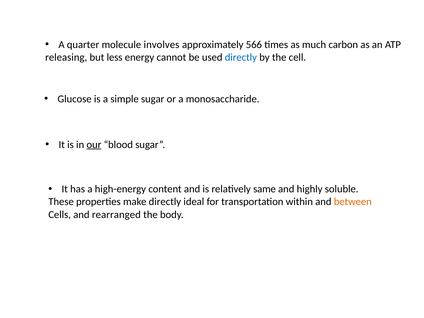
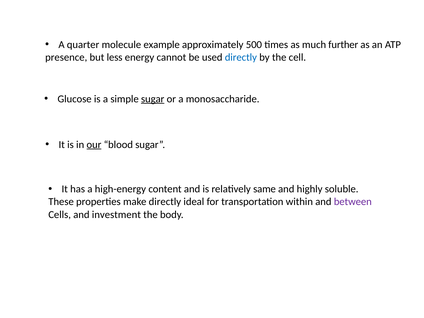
involves: involves -> example
566: 566 -> 500
carbon: carbon -> further
releasing: releasing -> presence
sugar at (153, 99) underline: none -> present
between colour: orange -> purple
rearranged: rearranged -> investment
